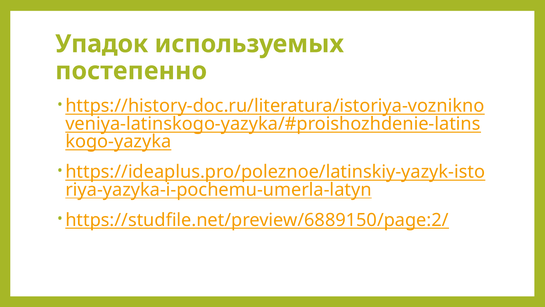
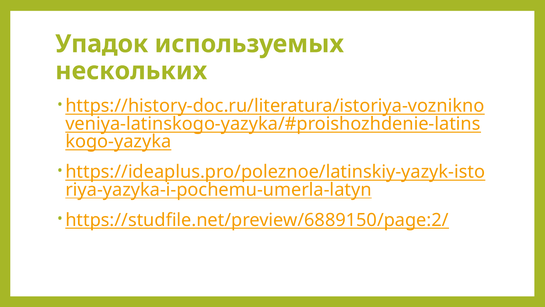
постепенно: постепенно -> нескольких
